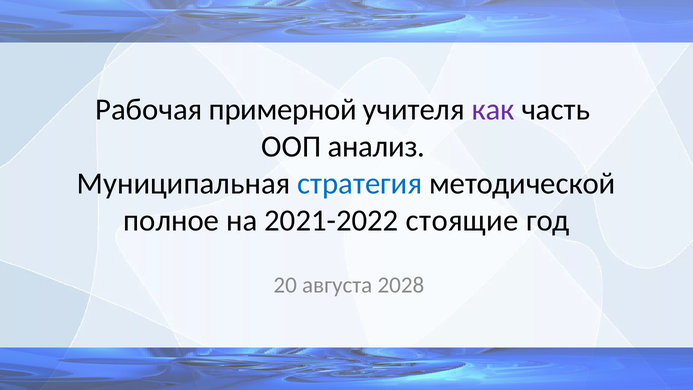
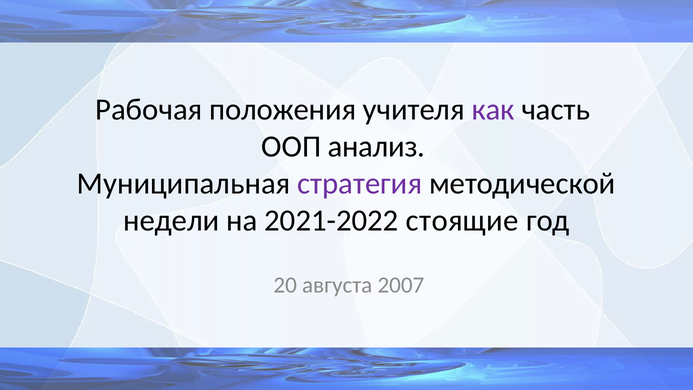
примерной: примерной -> положения
стратегия colour: blue -> purple
полное: полное -> недели
2028: 2028 -> 2007
